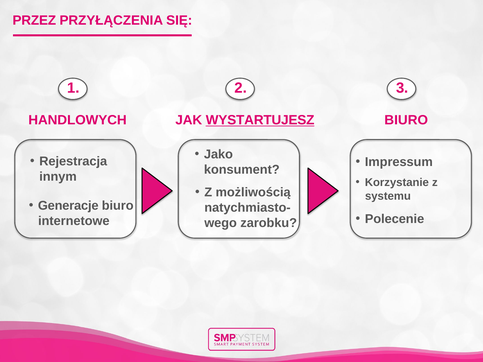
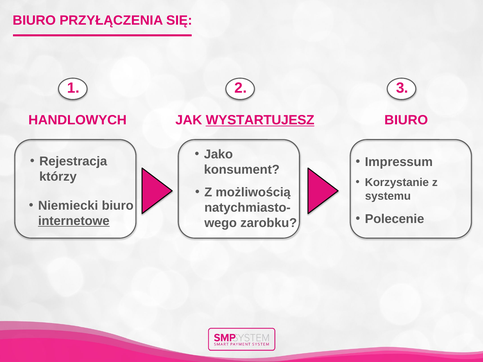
PRZEZ at (34, 21): PRZEZ -> BIURO
innym: innym -> którzy
Generacje: Generacje -> Niemiecki
internetowe underline: none -> present
